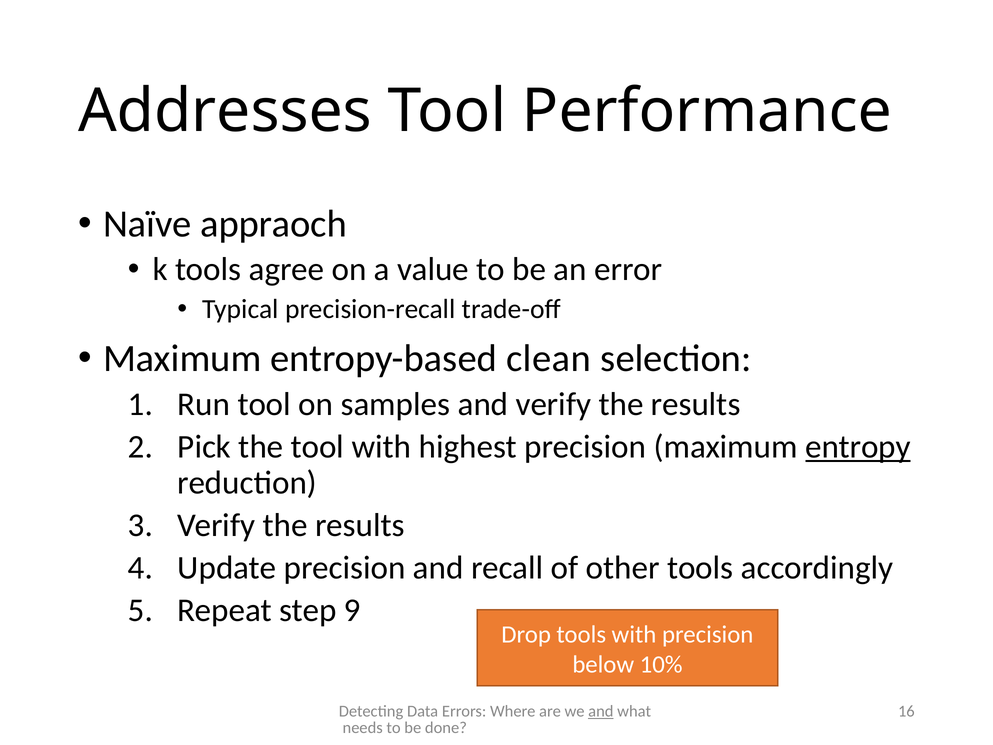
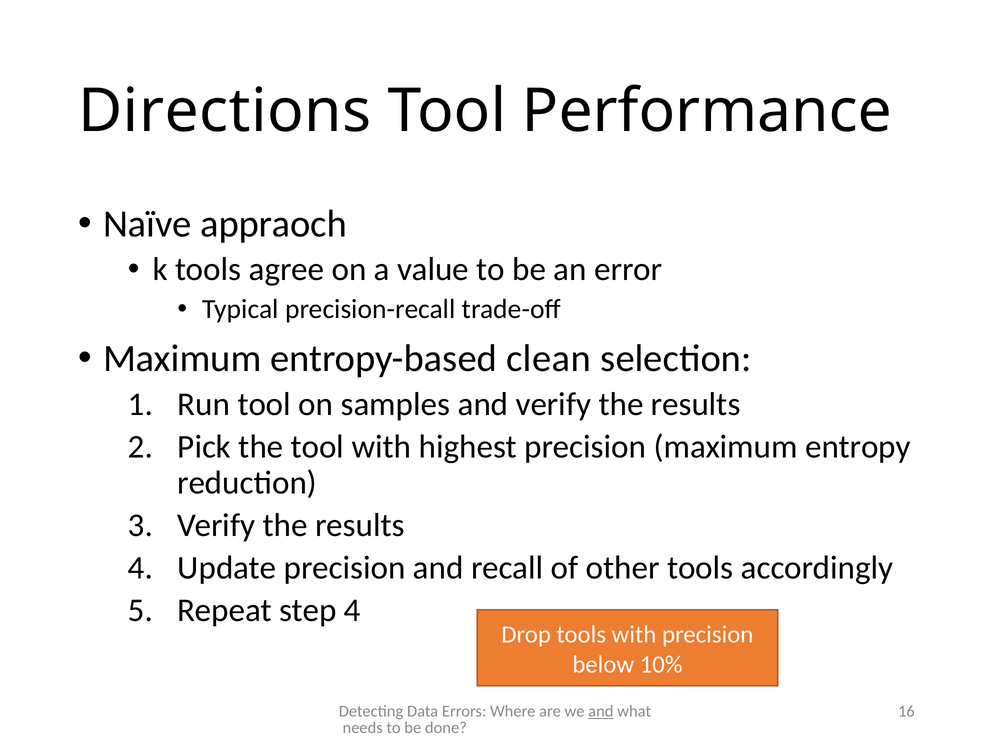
Addresses: Addresses -> Directions
entropy underline: present -> none
step 9: 9 -> 4
